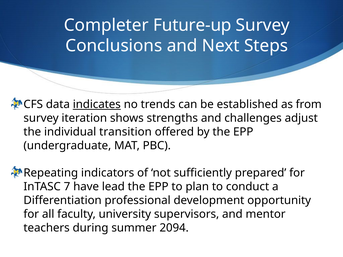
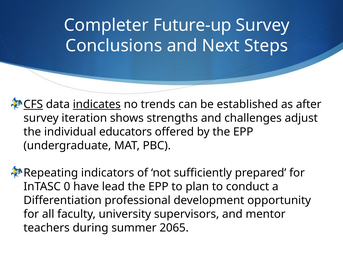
CFS underline: none -> present
from: from -> after
transition: transition -> educators
7: 7 -> 0
2094: 2094 -> 2065
